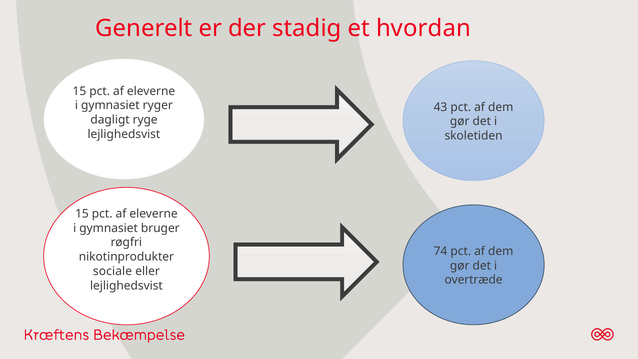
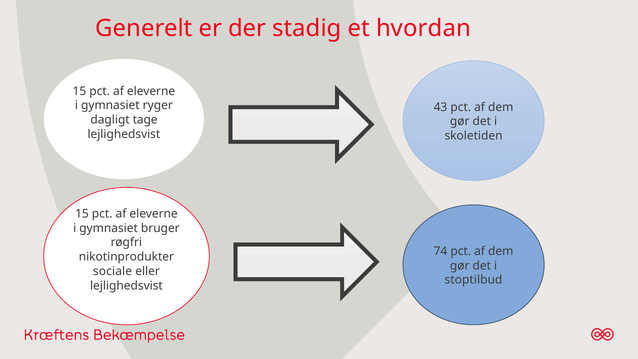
ryge: ryge -> tage
overtræde: overtræde -> stoptilbud
